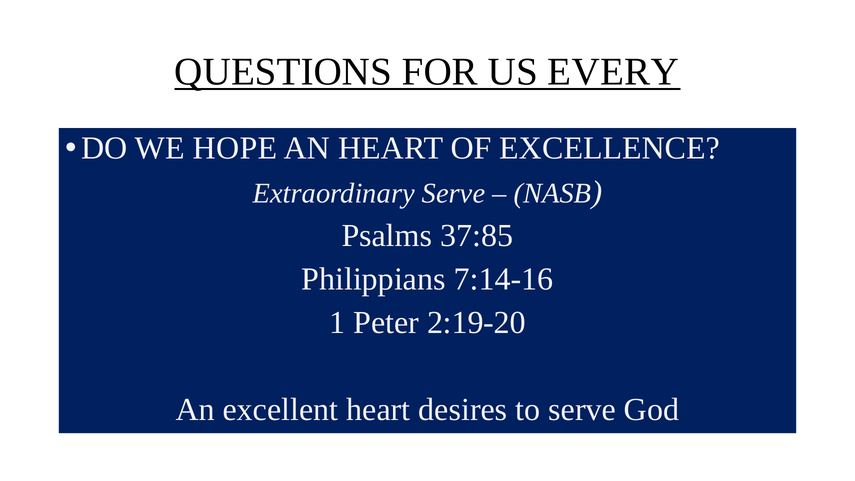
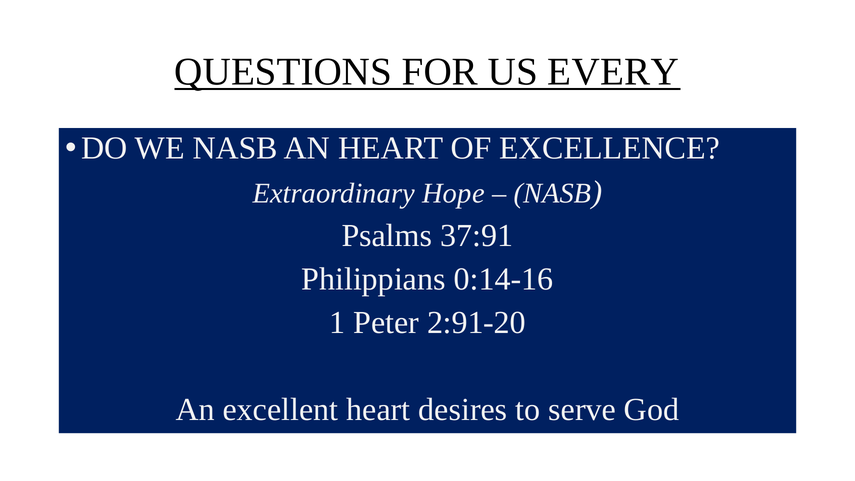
WE HOPE: HOPE -> NASB
Extraordinary Serve: Serve -> Hope
37:85: 37:85 -> 37:91
7:14-16: 7:14-16 -> 0:14-16
2:19-20: 2:19-20 -> 2:91-20
